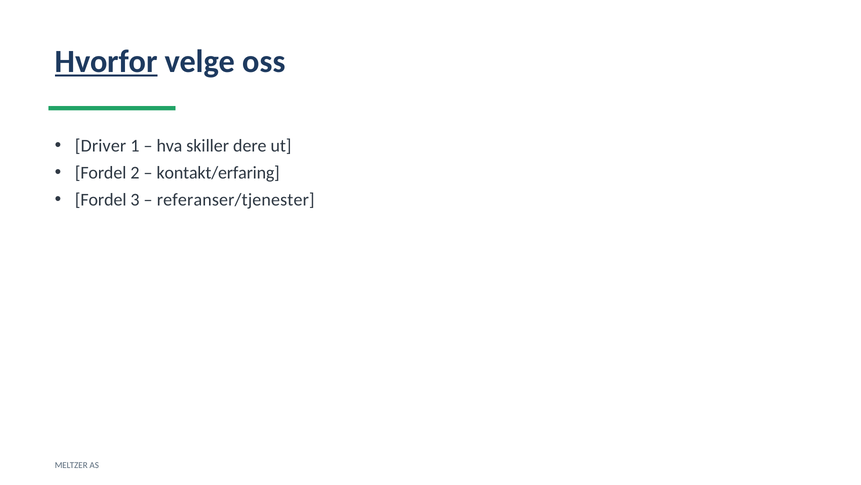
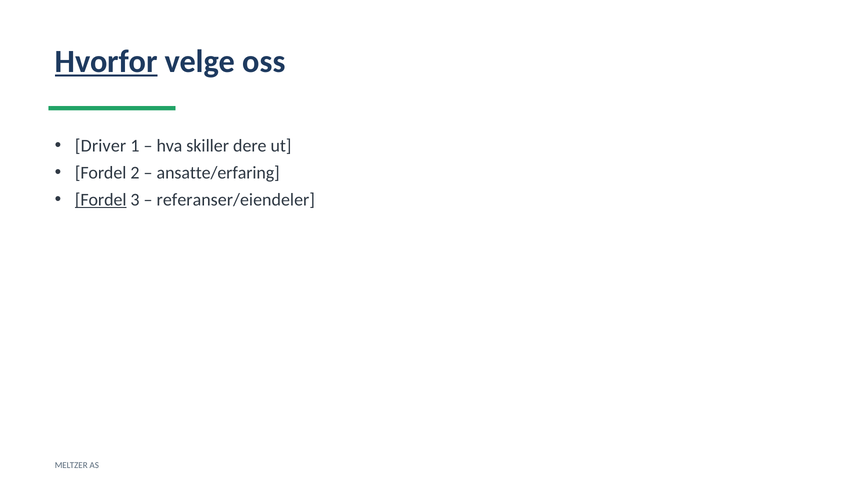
kontakt/erfaring: kontakt/erfaring -> ansatte/erfaring
Fordel at (101, 200) underline: none -> present
referanser/tjenester: referanser/tjenester -> referanser/eiendeler
